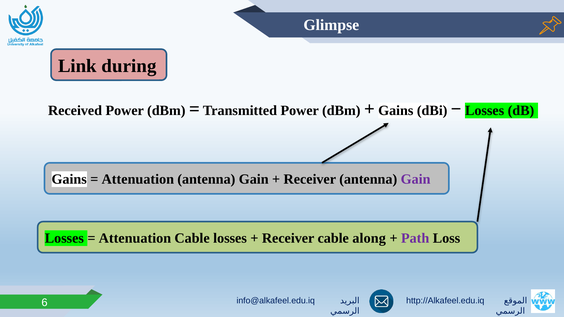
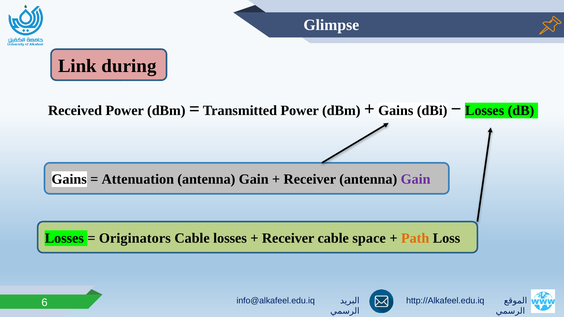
Attenuation at (135, 238): Attenuation -> Originators
along: along -> space
Path colour: purple -> orange
